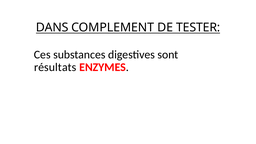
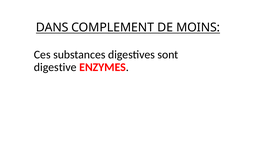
TESTER: TESTER -> MOINS
résultats: résultats -> digestive
